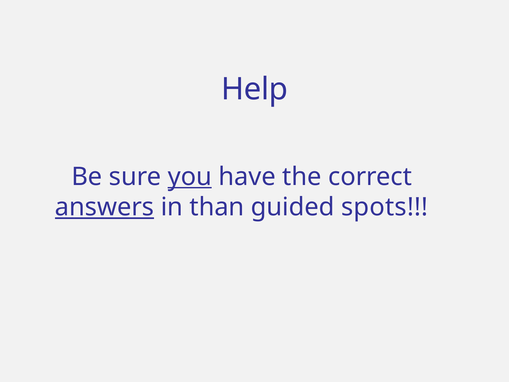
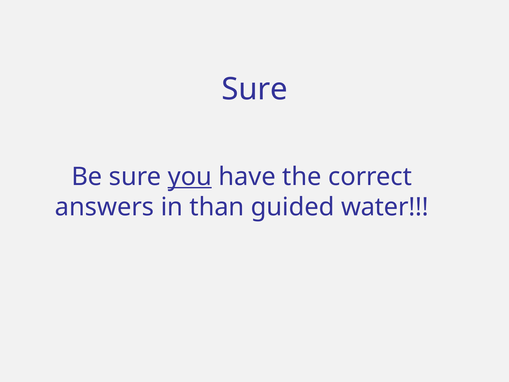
Help at (255, 89): Help -> Sure
answers underline: present -> none
spots: spots -> water
